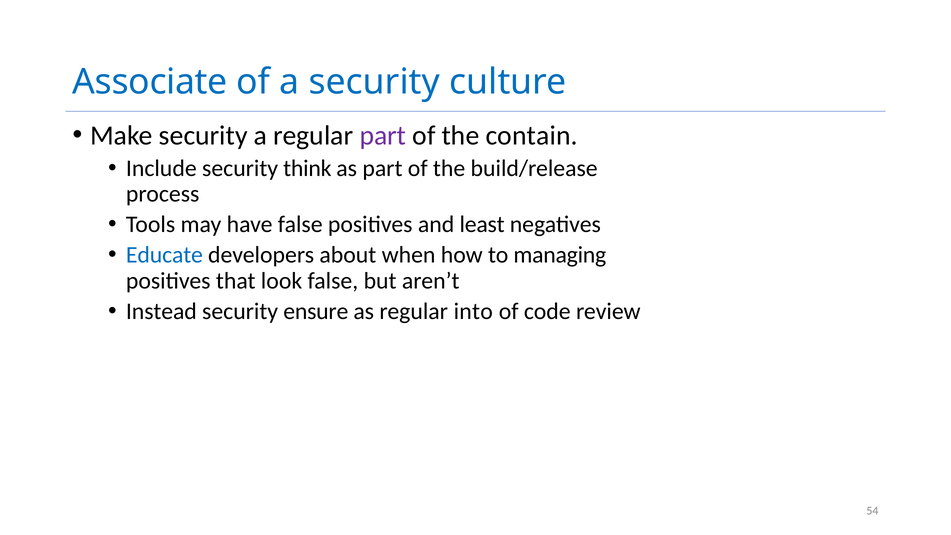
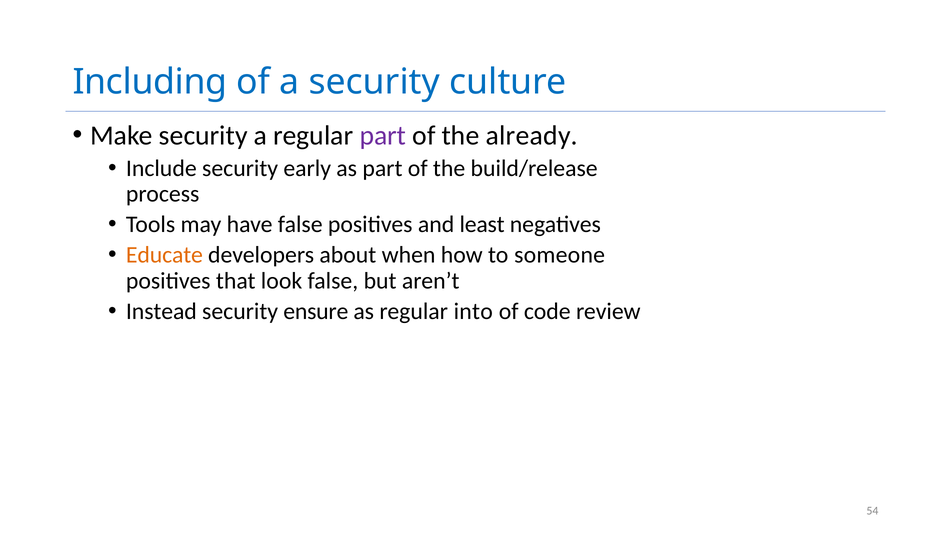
Associate: Associate -> Including
contain: contain -> already
think: think -> early
Educate colour: blue -> orange
managing: managing -> someone
